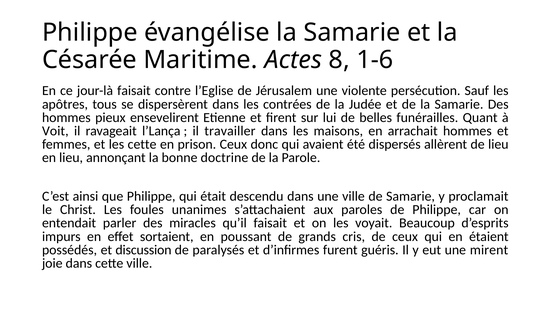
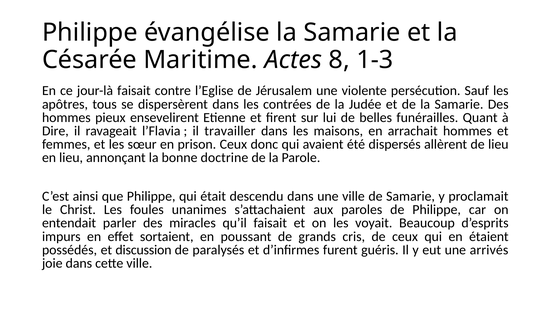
1-6: 1-6 -> 1-3
Voit: Voit -> Dire
l’Lança: l’Lança -> l’Flavia
les cette: cette -> sœur
mirent: mirent -> arrivés
